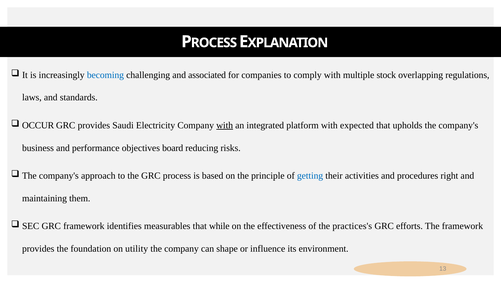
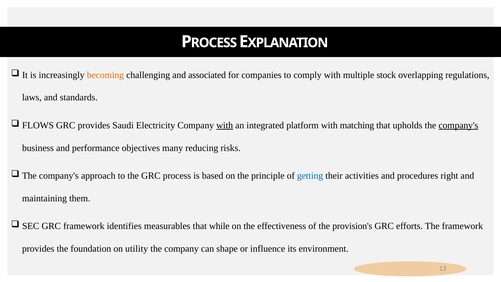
becoming colour: blue -> orange
OCCUR: OCCUR -> FLOWS
expected: expected -> matching
company's at (458, 125) underline: none -> present
board: board -> many
practices's: practices's -> provision's
